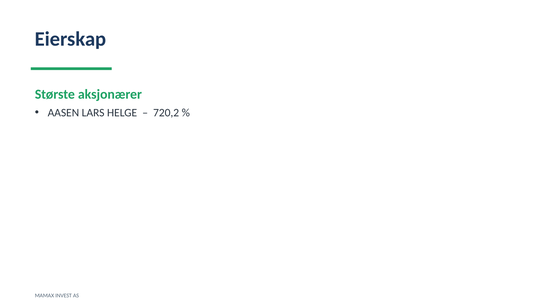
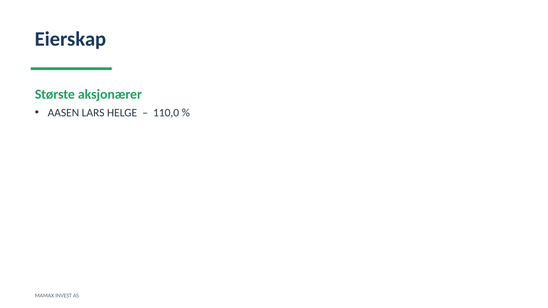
720,2: 720,2 -> 110,0
